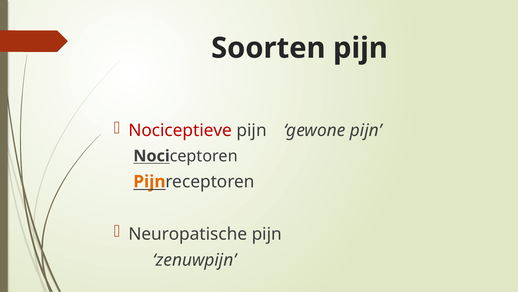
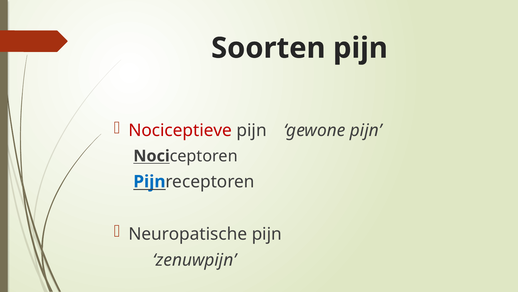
Pijn at (149, 181) colour: orange -> blue
